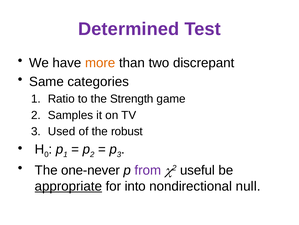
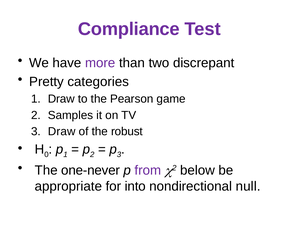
Determined: Determined -> Compliance
more colour: orange -> purple
Same: Same -> Pretty
Ratio at (61, 99): Ratio -> Draw
Strength: Strength -> Pearson
Used at (62, 131): Used -> Draw
useful: useful -> below
appropriate underline: present -> none
